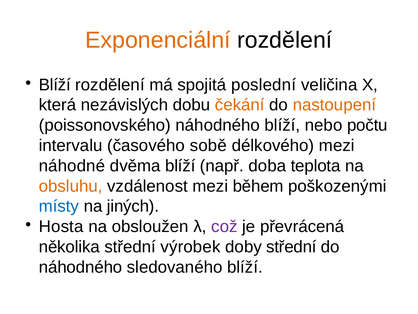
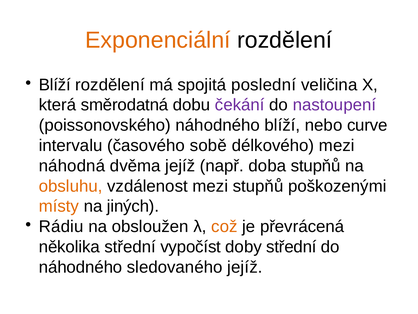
nezávislých: nezávislých -> směrodatná
čekání colour: orange -> purple
nastoupení colour: orange -> purple
počtu: počtu -> curve
náhodné: náhodné -> náhodná
dvěma blíží: blíží -> jejíž
doba teplota: teplota -> stupňů
mezi během: během -> stupňů
místy colour: blue -> orange
Hosta: Hosta -> Rádiu
což colour: purple -> orange
výrobek: výrobek -> vypočíst
sledovaného blíží: blíží -> jejíž
